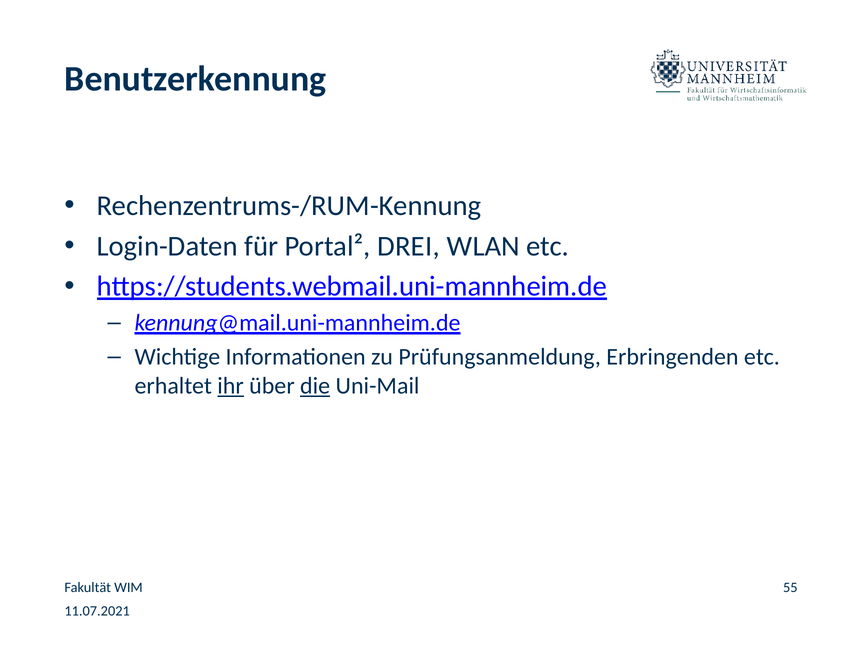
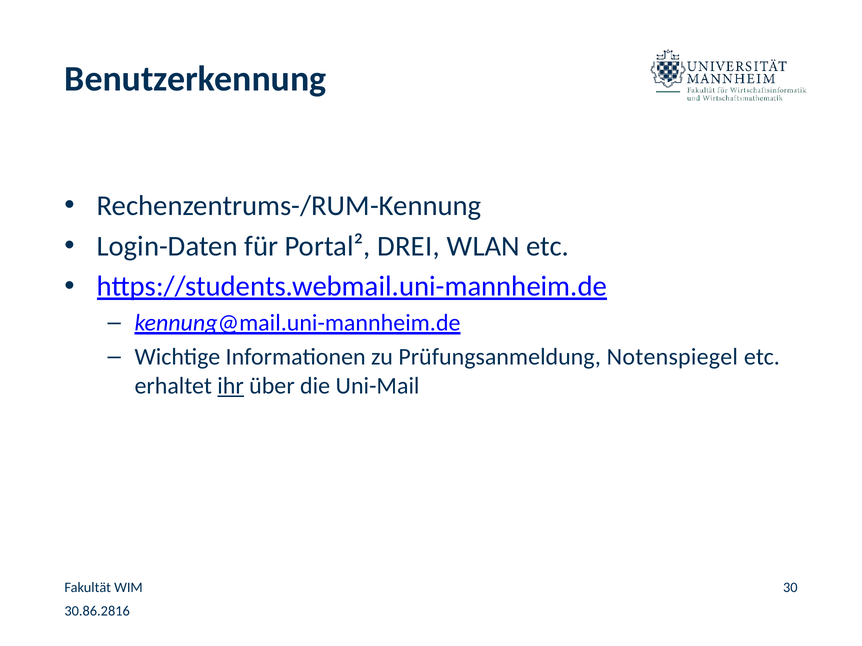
Erbringenden: Erbringenden -> Notenspiegel
die underline: present -> none
55: 55 -> 30
11.07.2021: 11.07.2021 -> 30.86.2816
